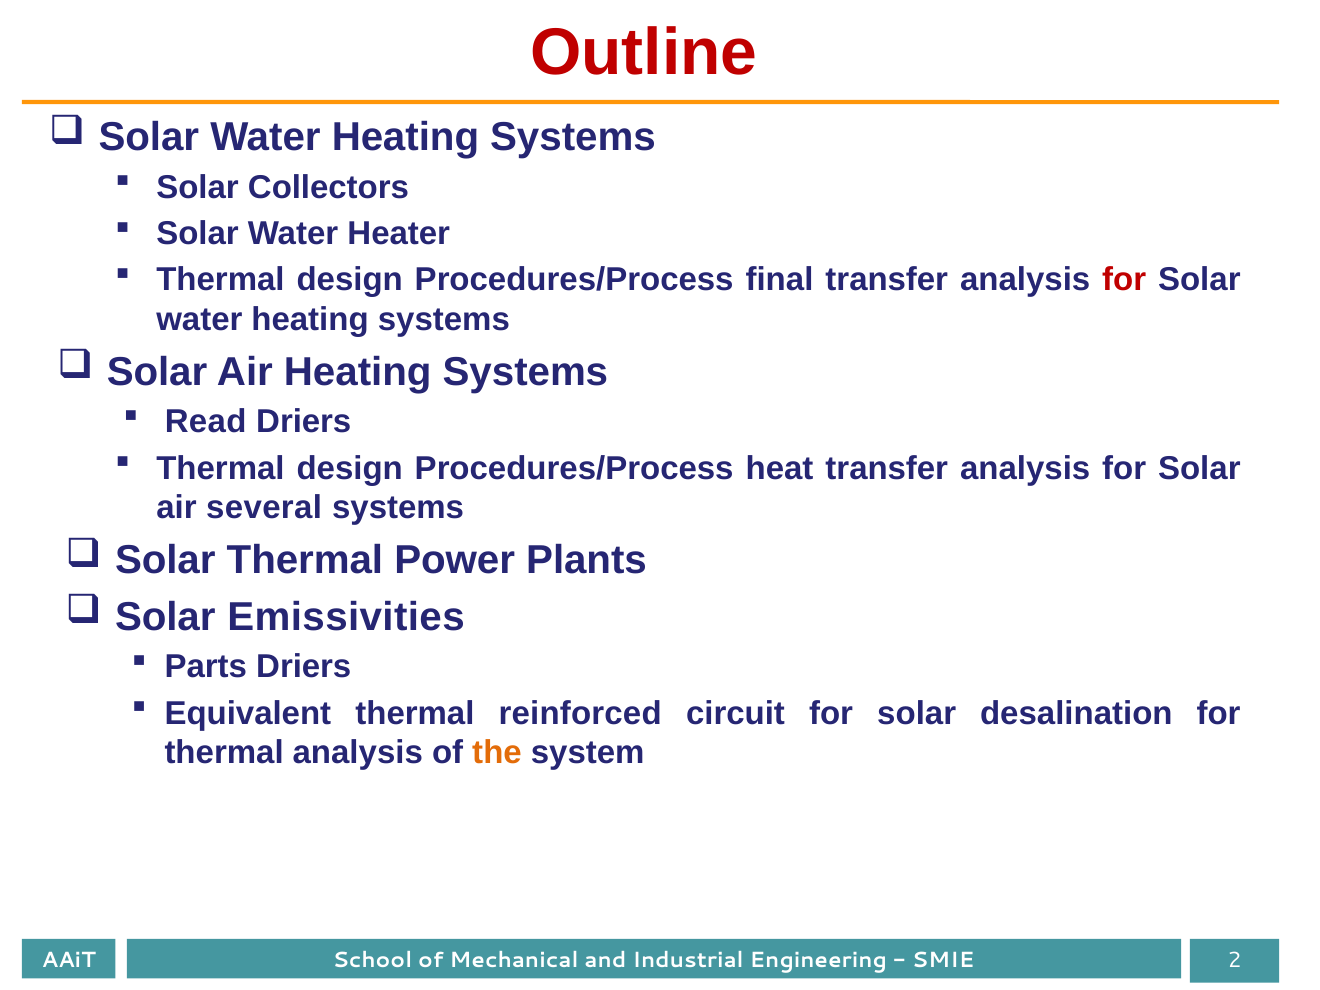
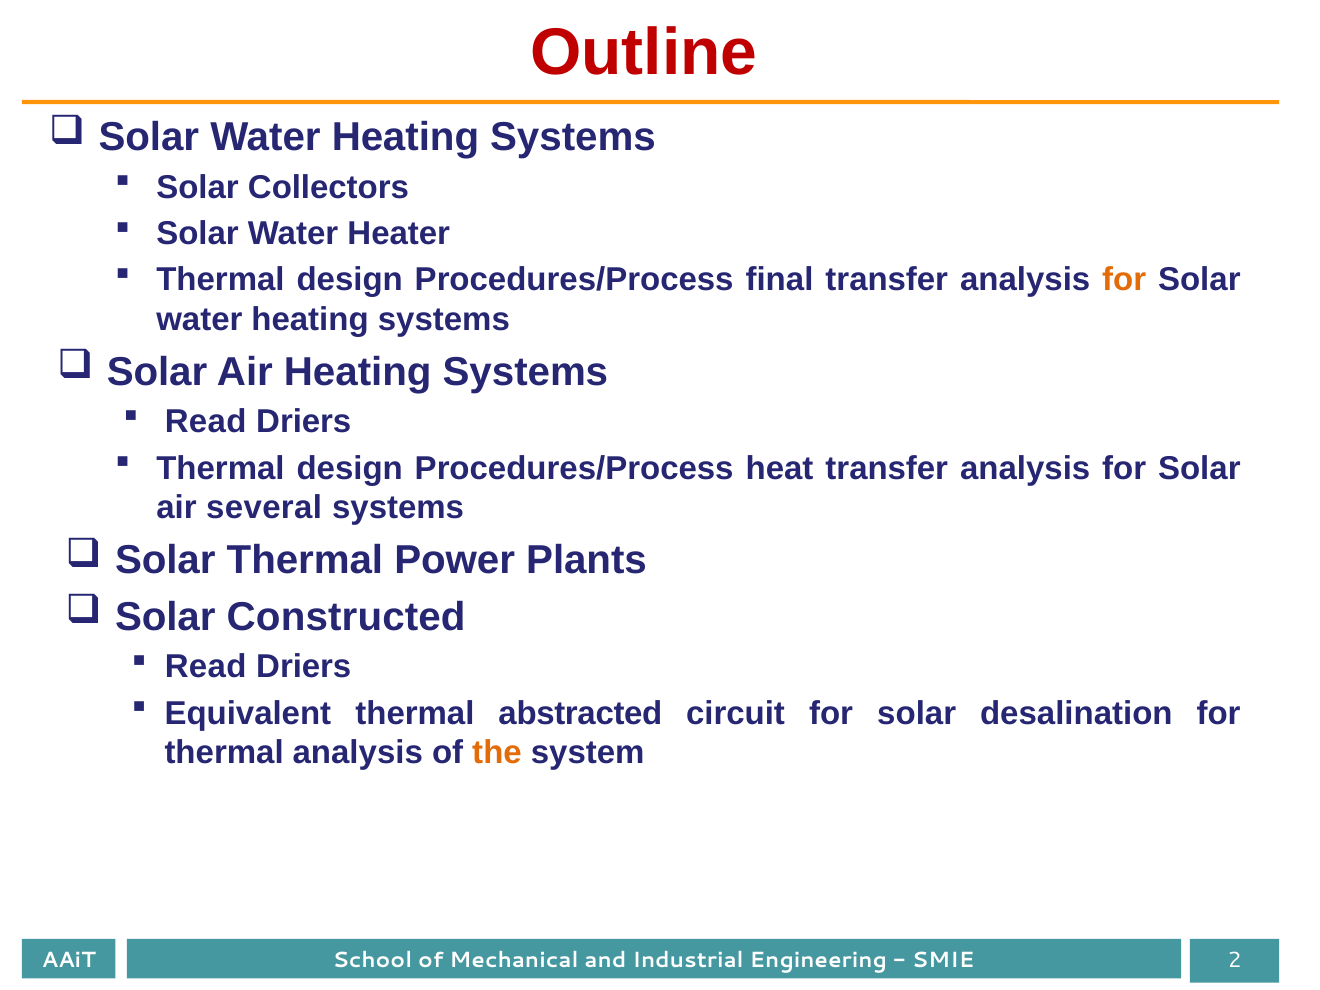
for at (1124, 280) colour: red -> orange
Emissivities: Emissivities -> Constructed
Parts at (206, 667): Parts -> Read
reinforced: reinforced -> abstracted
